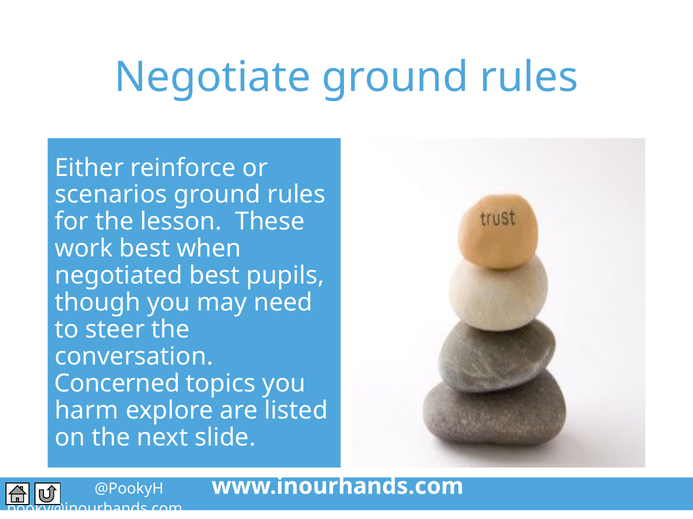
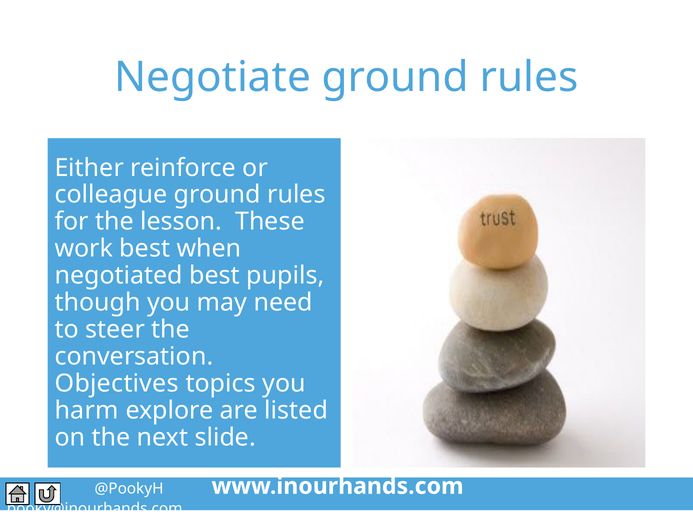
scenarios: scenarios -> colleague
Concerned: Concerned -> Objectives
